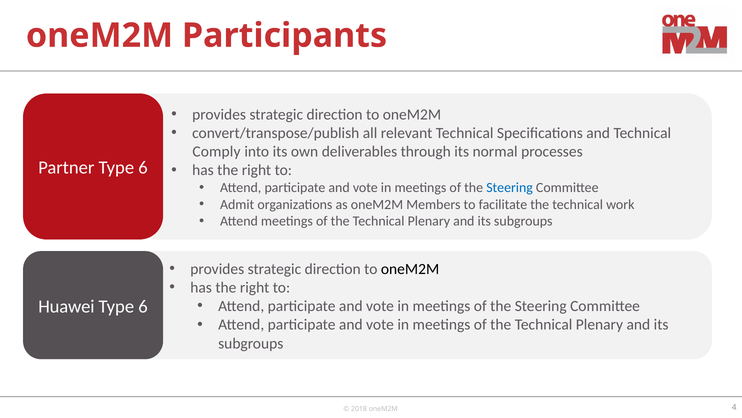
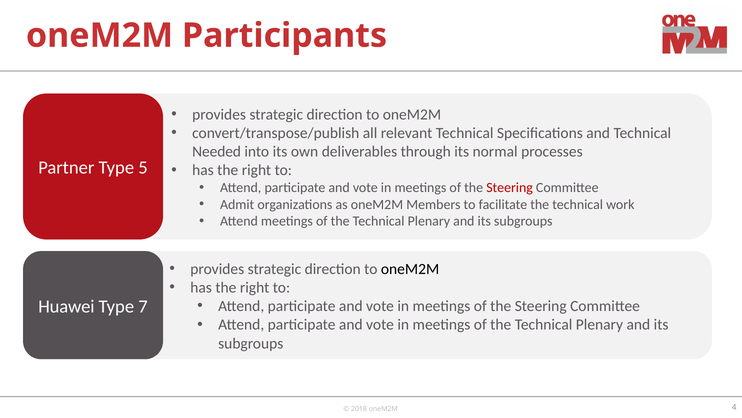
Comply: Comply -> Needed
Partner Type 6: 6 -> 5
Steering at (510, 188) colour: blue -> red
6 at (143, 306): 6 -> 7
